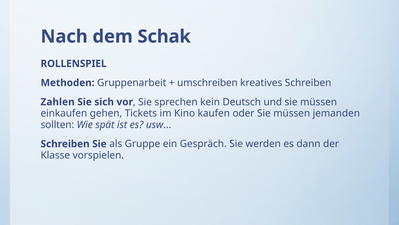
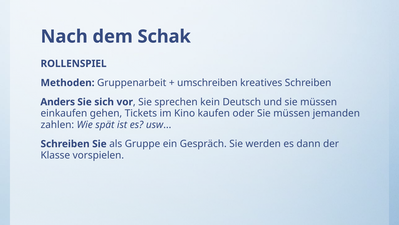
Zahlen: Zahlen -> Anders
sollten: sollten -> zahlen
